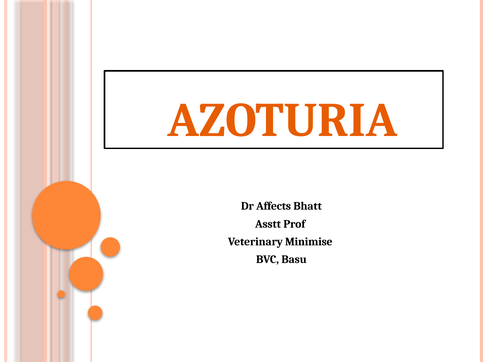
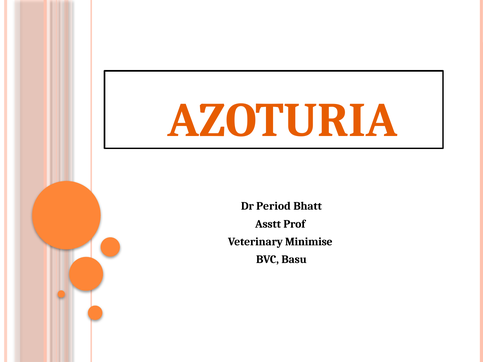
Affects: Affects -> Period
